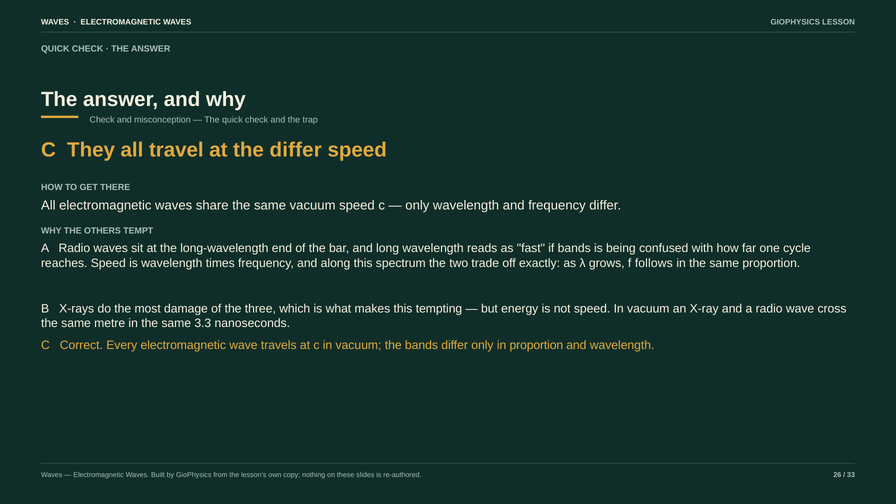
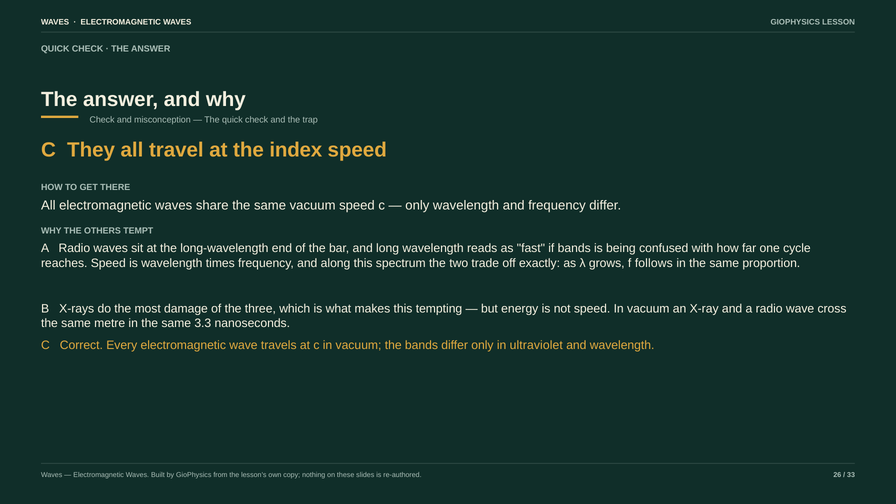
the differ: differ -> index
in proportion: proportion -> ultraviolet
